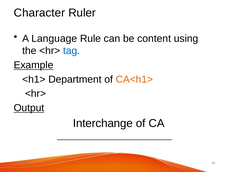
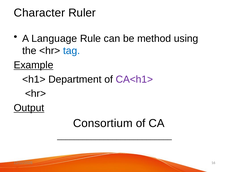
content: content -> method
CA<h1> colour: orange -> purple
Interchange: Interchange -> Consortium
